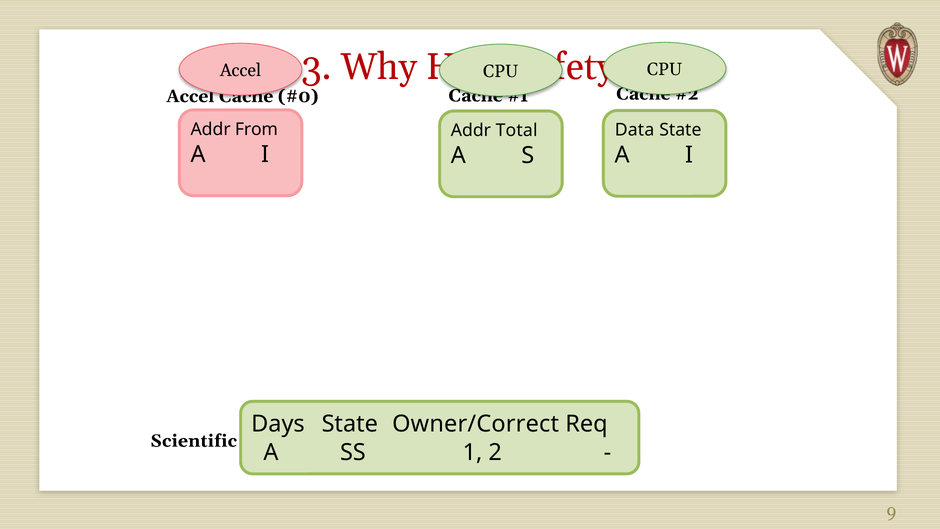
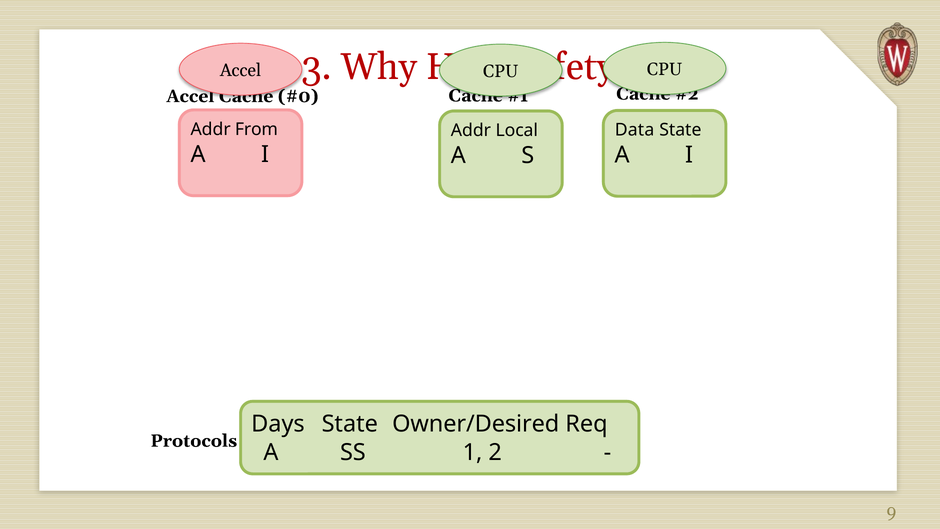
Total: Total -> Local
Owner/Correct: Owner/Correct -> Owner/Desired
Scientific: Scientific -> Protocols
